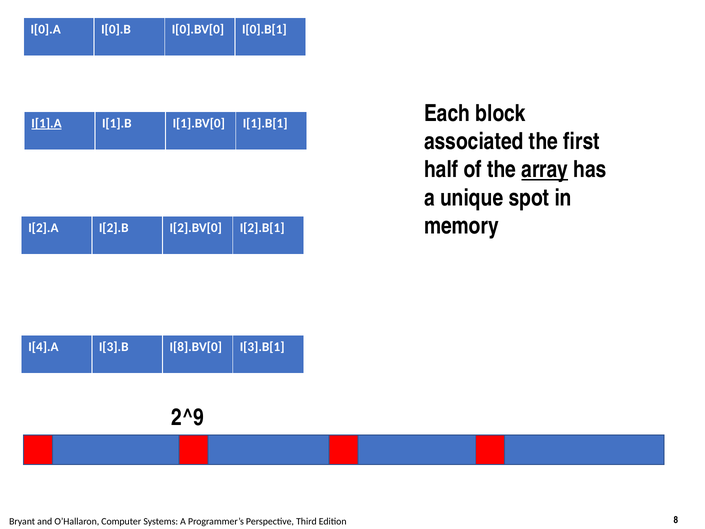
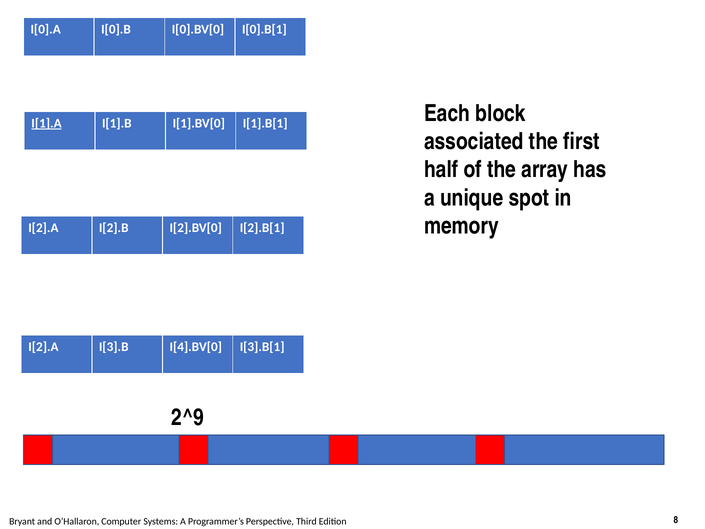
array underline: present -> none
I[4].A at (43, 347): I[4].A -> I[2].A
I[8].BV[0: I[8].BV[0 -> I[4].BV[0
